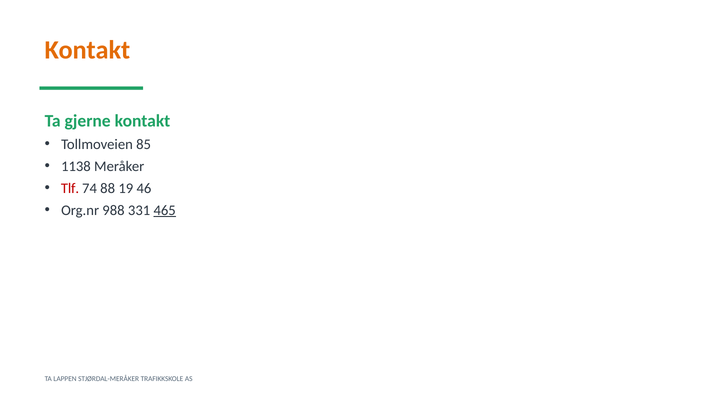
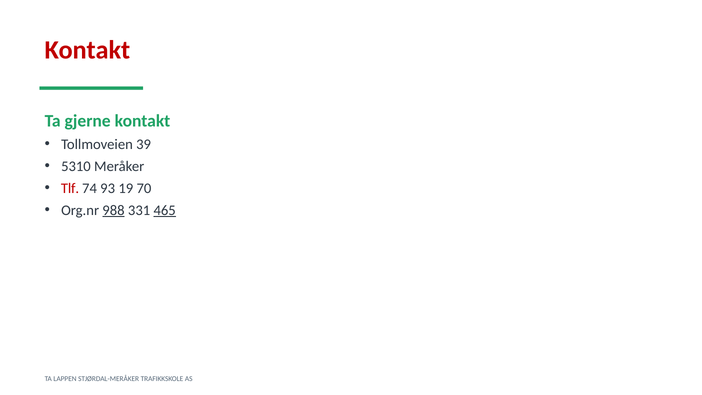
Kontakt at (87, 50) colour: orange -> red
85: 85 -> 39
1138: 1138 -> 5310
88: 88 -> 93
46: 46 -> 70
988 underline: none -> present
